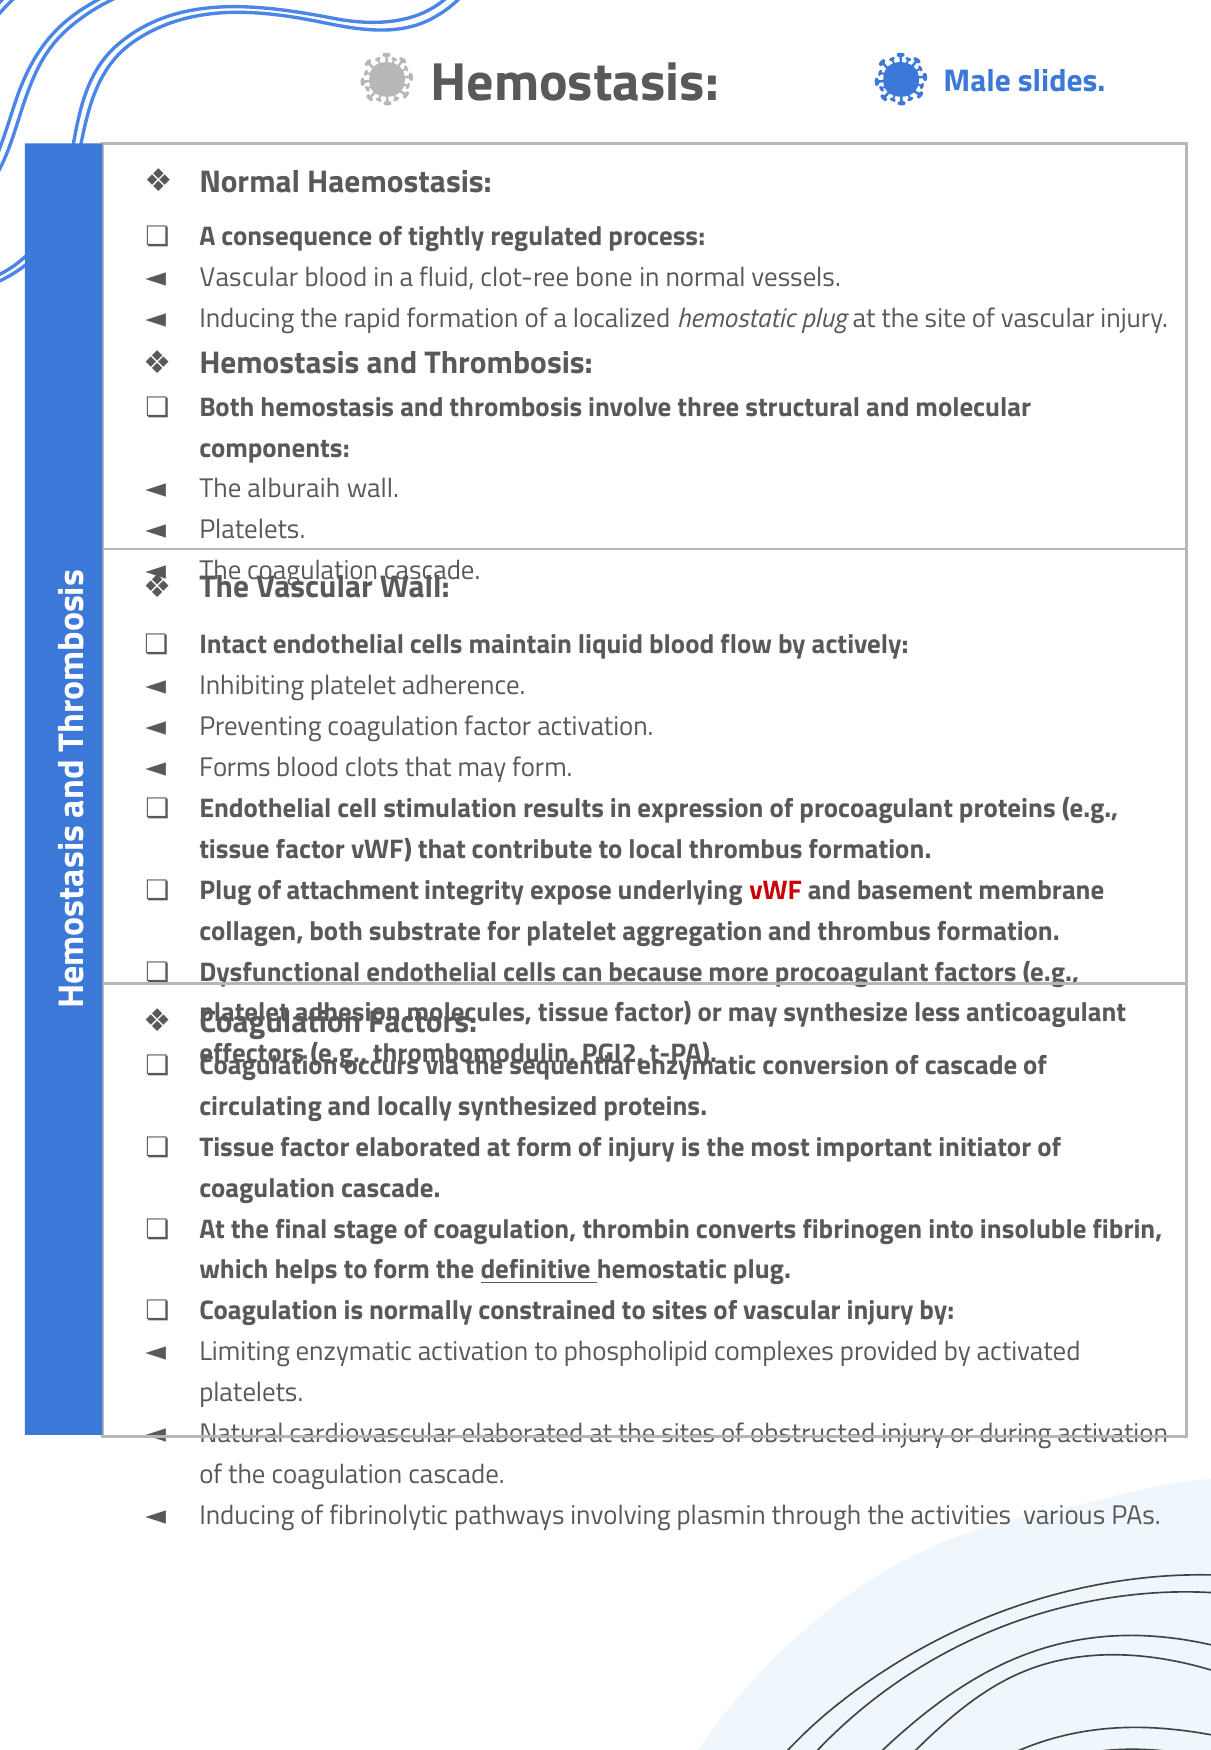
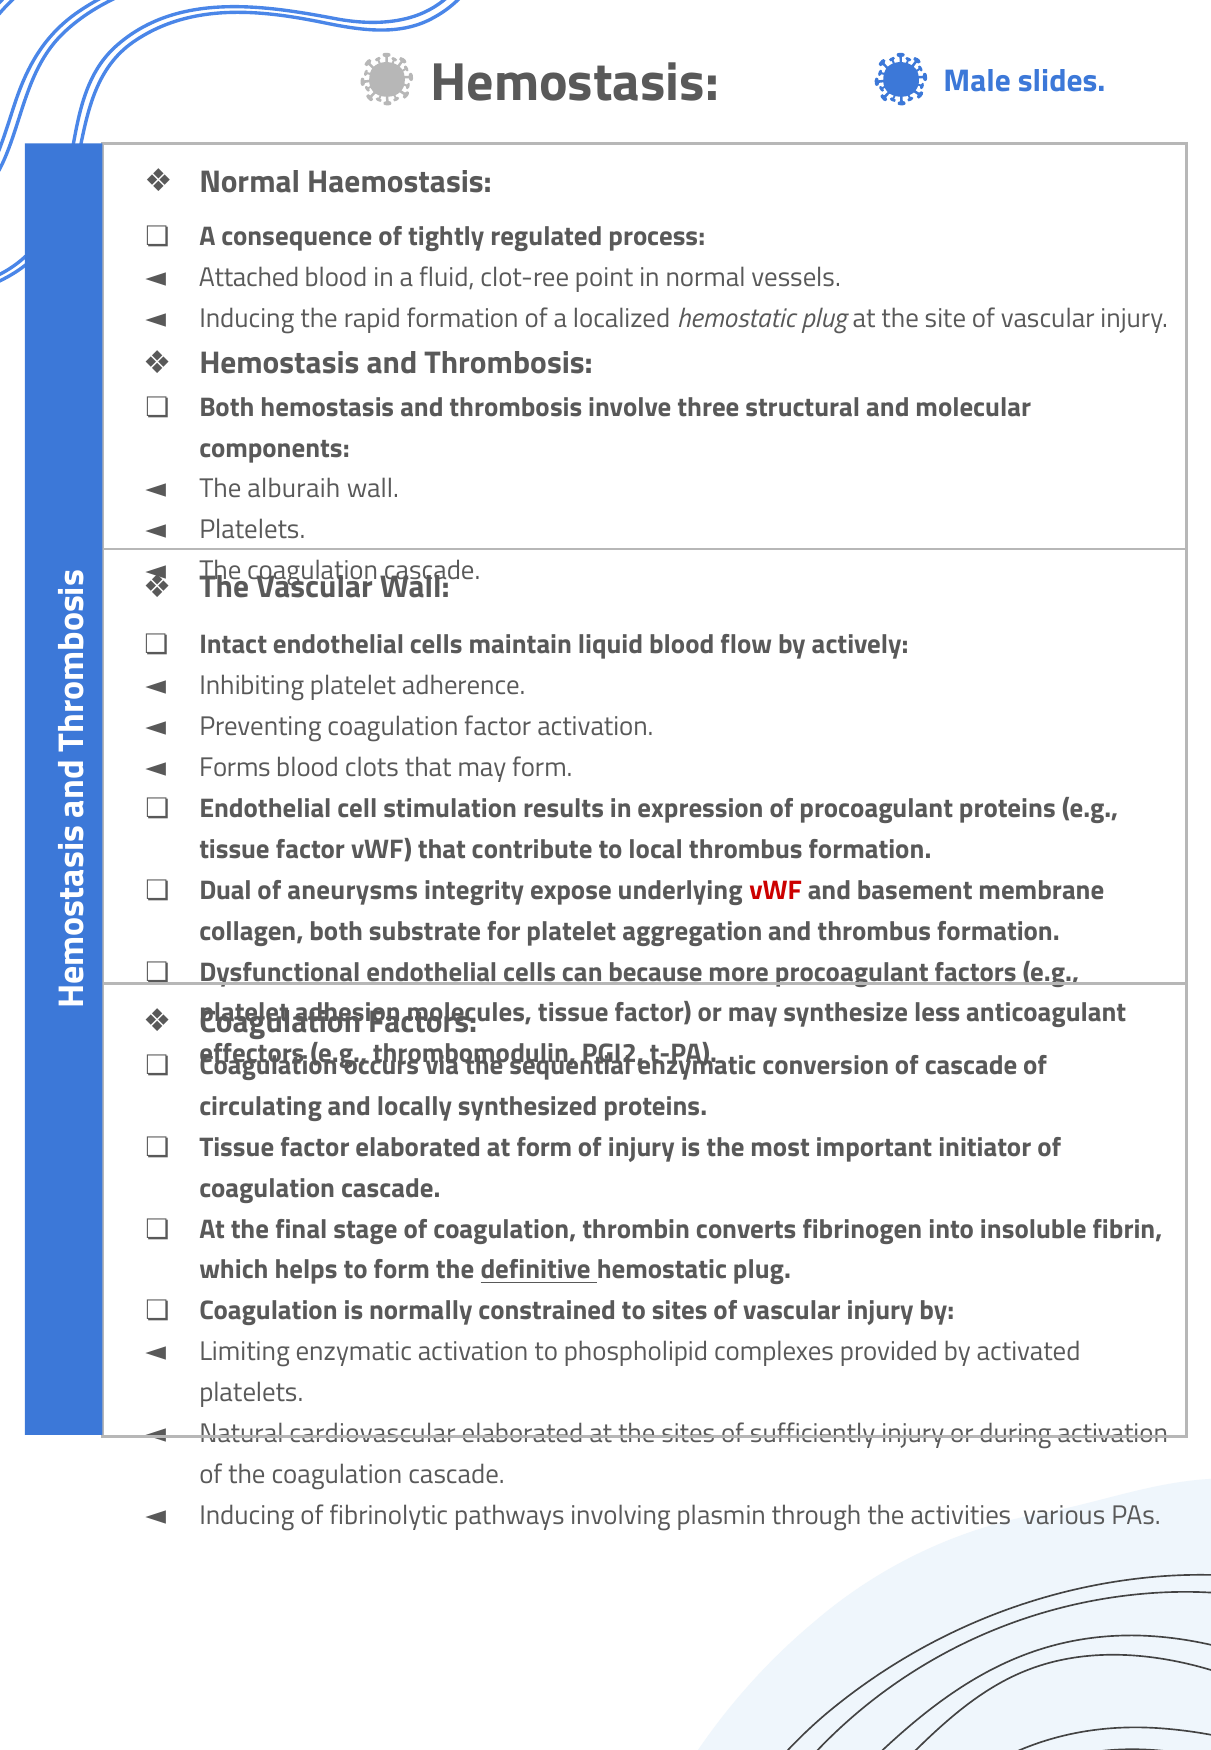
Vascular at (249, 277): Vascular -> Attached
bone: bone -> point
Plug at (225, 890): Plug -> Dual
attachment: attachment -> aneurysms
obstructed: obstructed -> sufficiently
